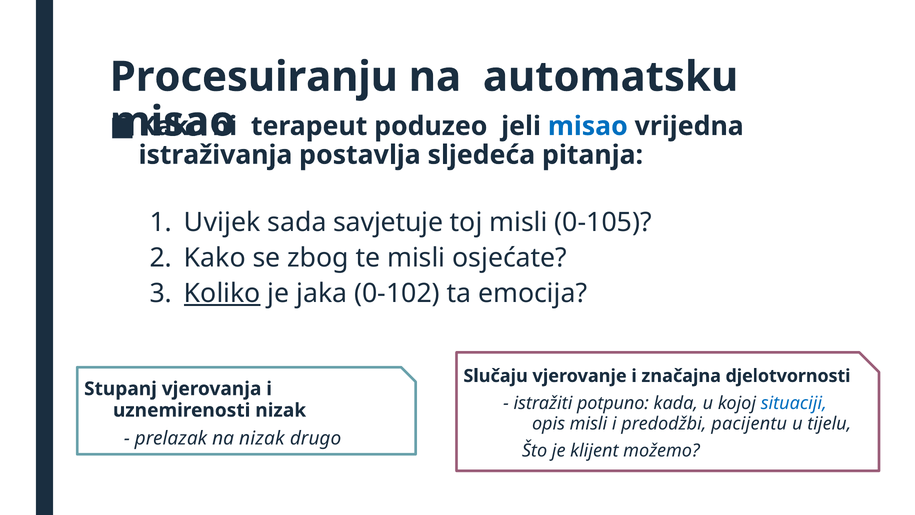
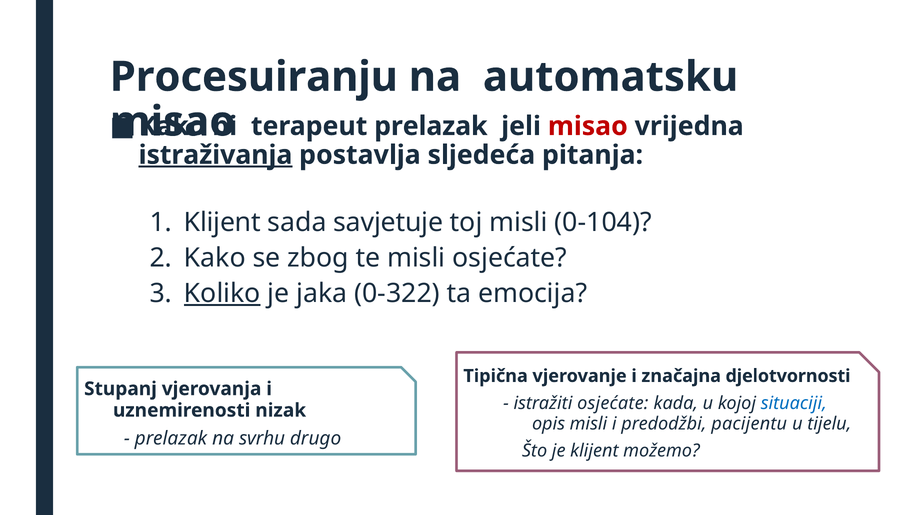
terapeut poduzeo: poduzeo -> prelazak
misao at (588, 126) colour: blue -> red
istraživanja underline: none -> present
Uvijek at (222, 222): Uvijek -> Klijent
0-105: 0-105 -> 0-104
0-102: 0-102 -> 0-322
Slučaju: Slučaju -> Tipična
istražiti potpuno: potpuno -> osjećate
na nizak: nizak -> svrhu
